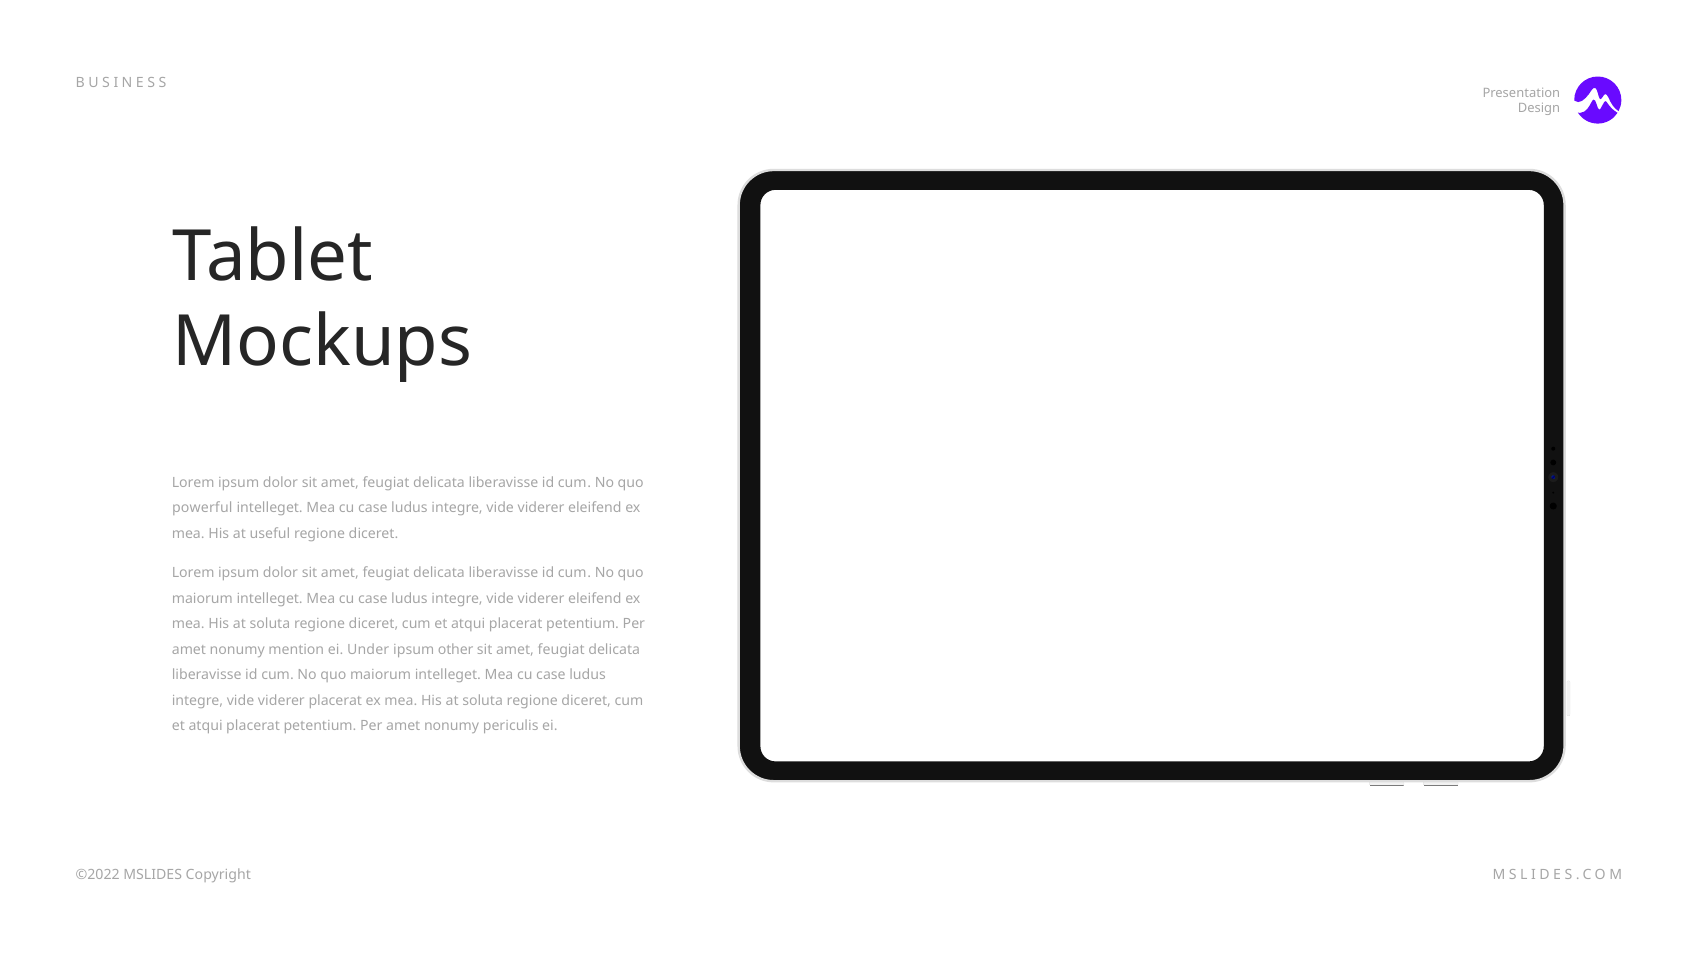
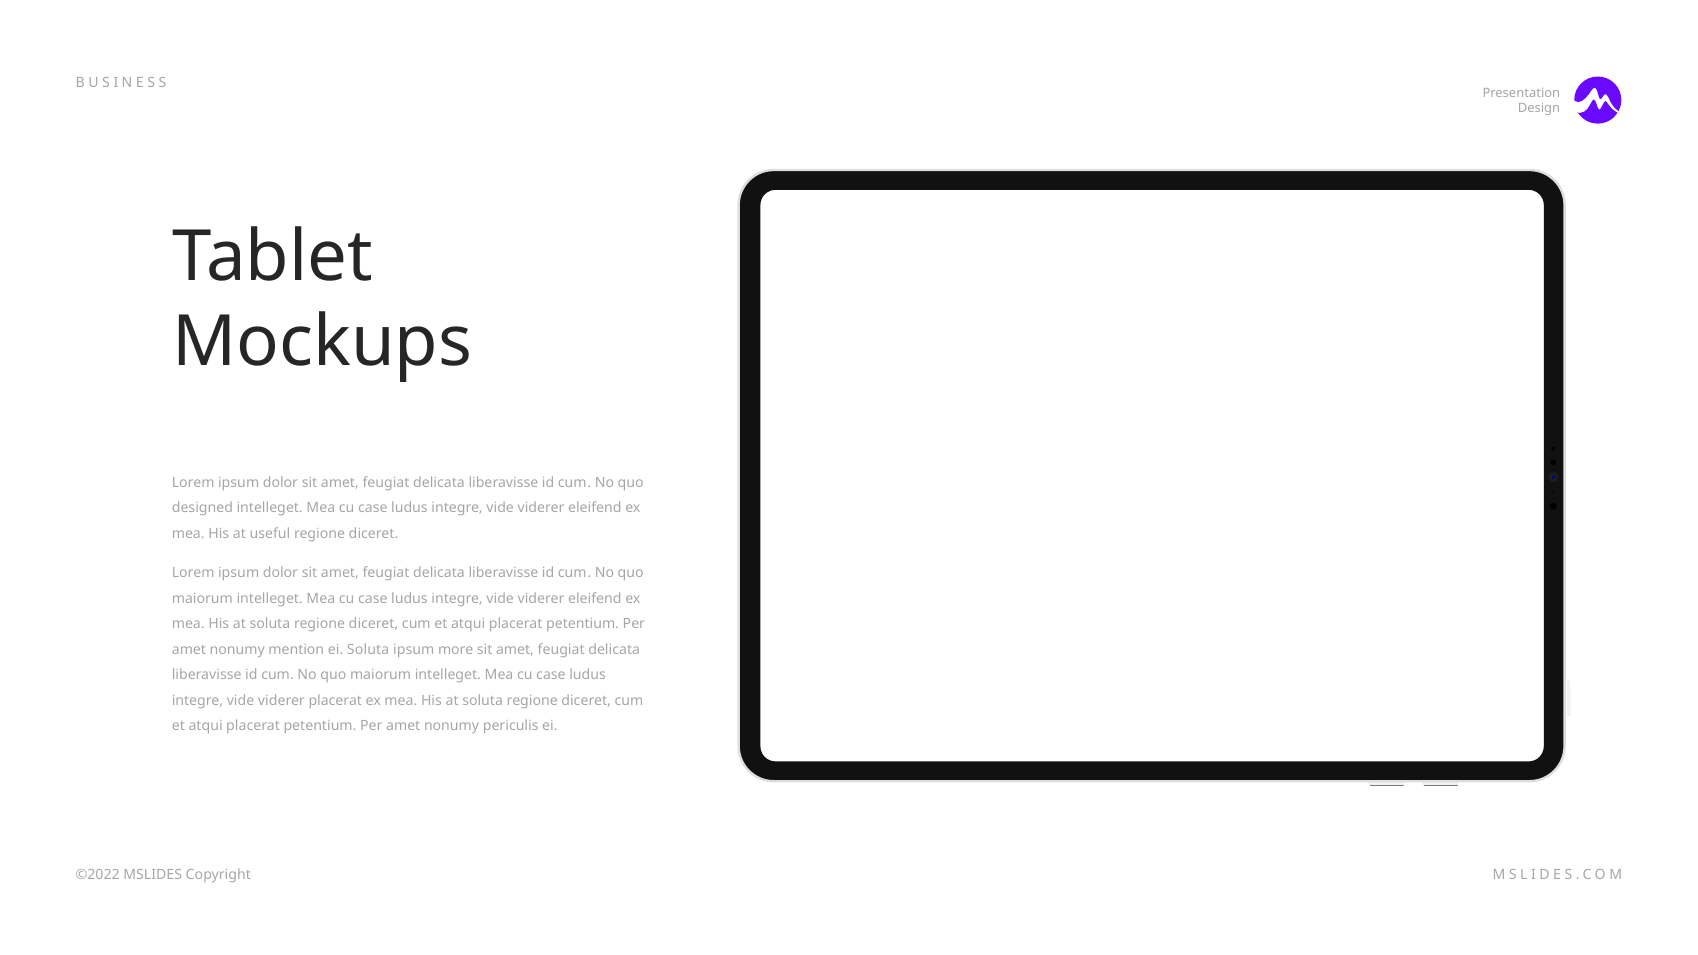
powerful: powerful -> designed
ei Under: Under -> Soluta
other: other -> more
